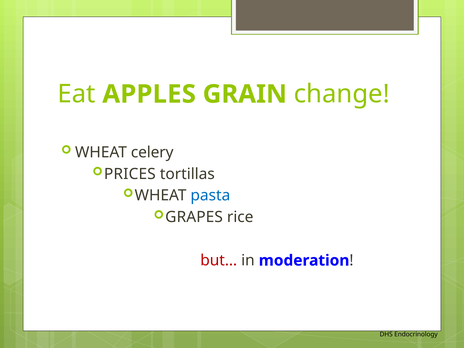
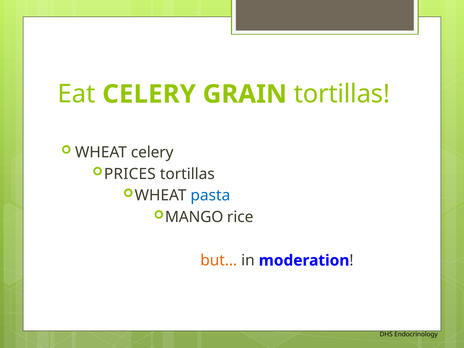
Eat APPLES: APPLES -> CELERY
GRAIN change: change -> tortillas
GRAPES: GRAPES -> MANGO
but… colour: red -> orange
